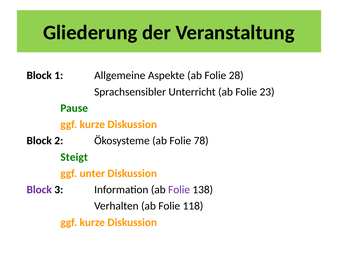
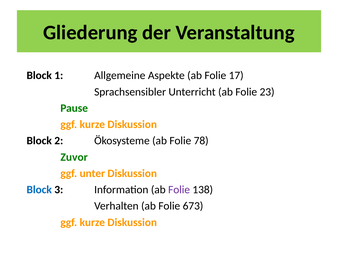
28: 28 -> 17
Steigt: Steigt -> Zuvor
Block at (39, 190) colour: purple -> blue
118: 118 -> 673
